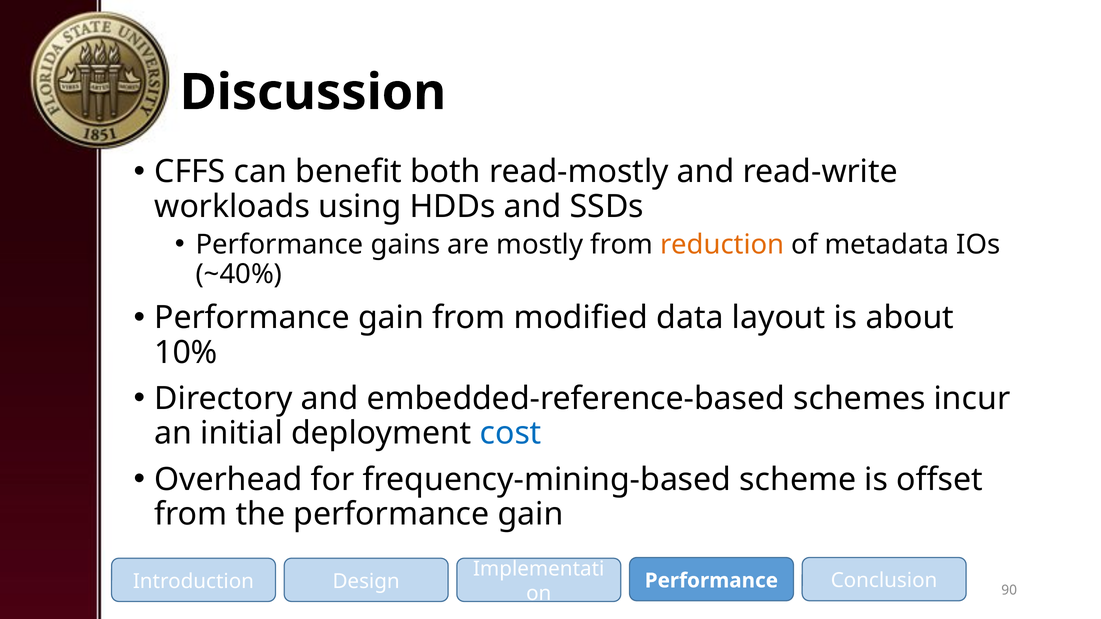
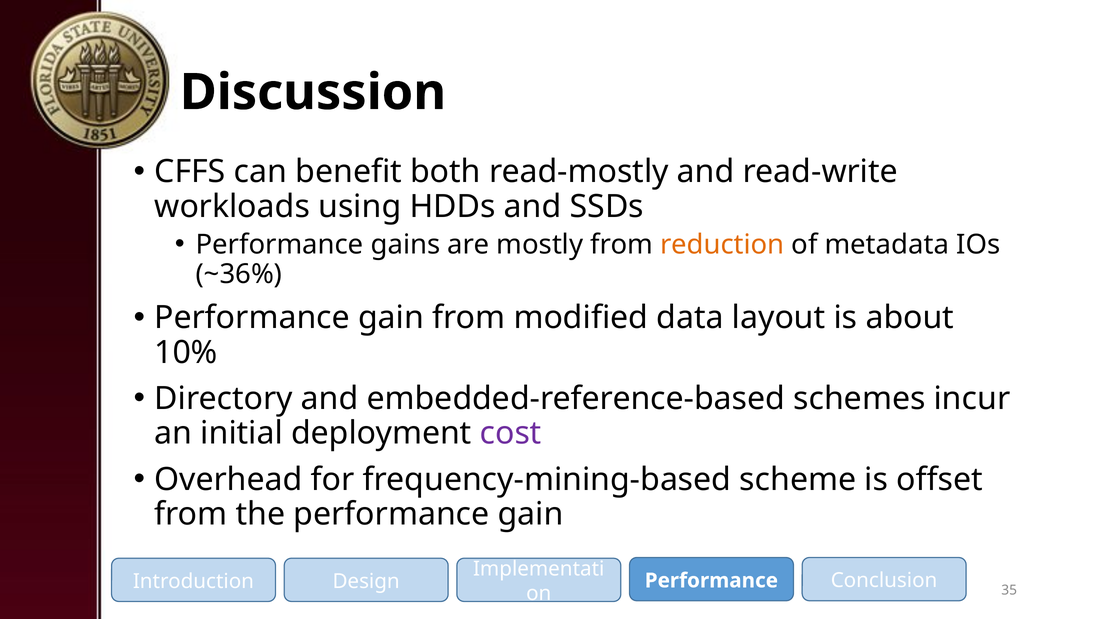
~40%: ~40% -> ~36%
cost colour: blue -> purple
90: 90 -> 35
